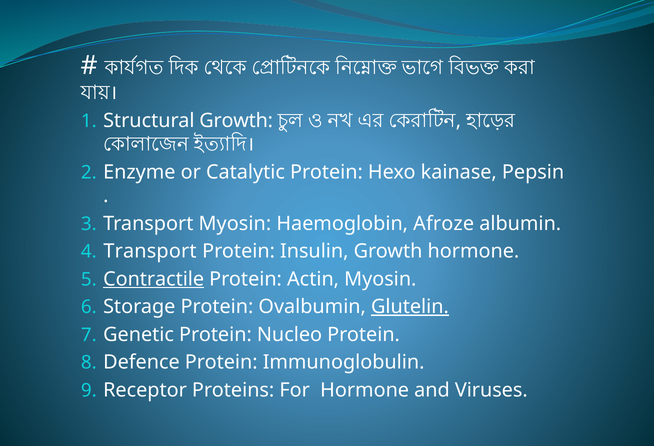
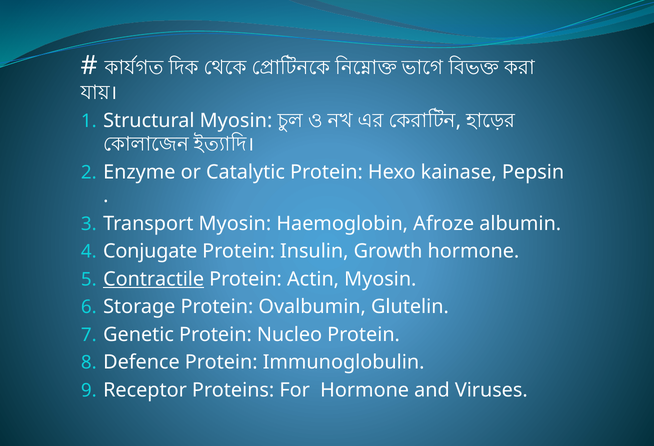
Structural Growth: Growth -> Myosin
Transport at (150, 251): Transport -> Conjugate
Glutelin underline: present -> none
